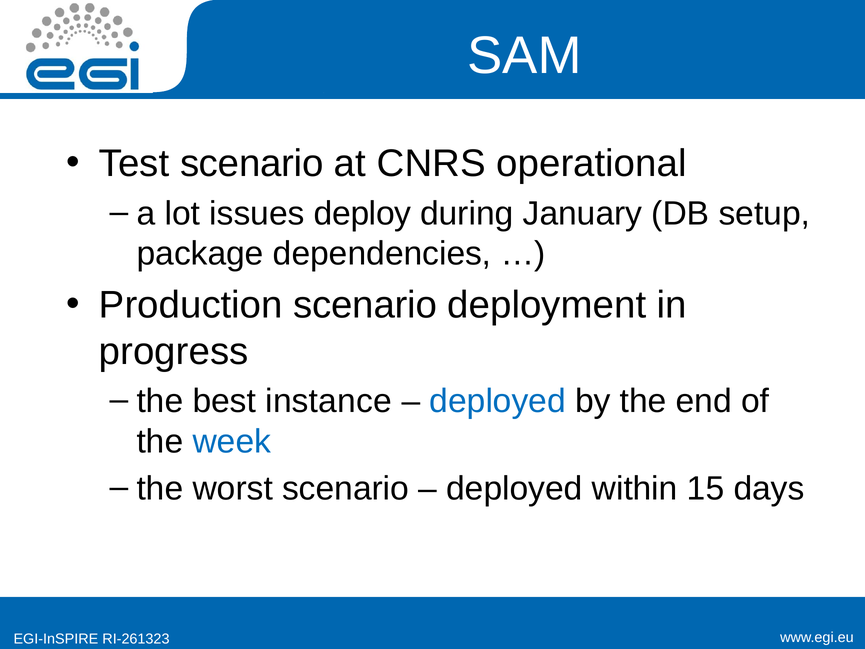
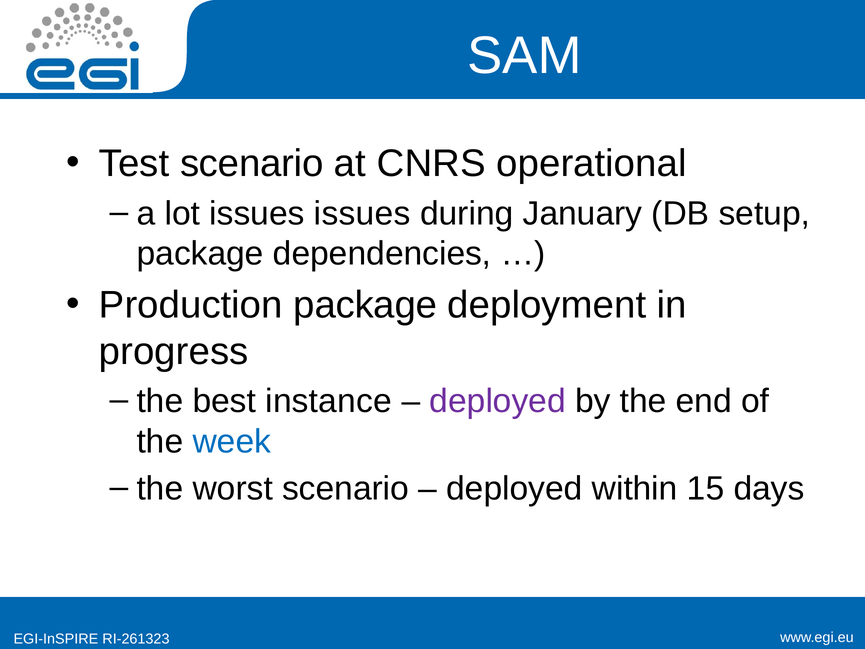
issues deploy: deploy -> issues
Production scenario: scenario -> package
deployed at (498, 401) colour: blue -> purple
